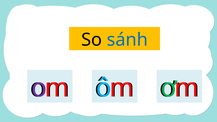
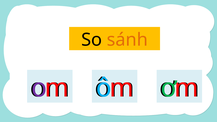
sánh colour: blue -> orange
